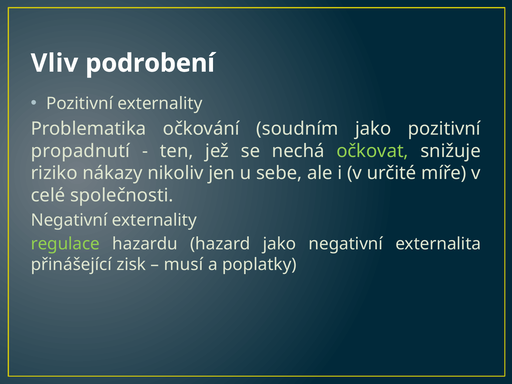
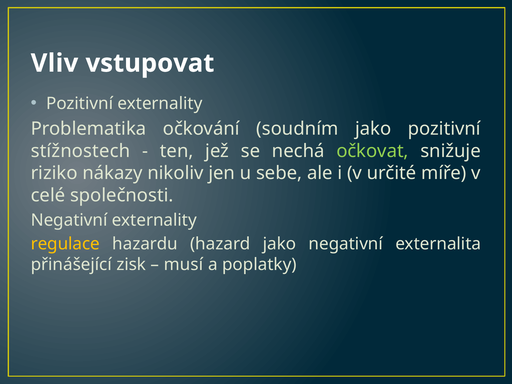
podrobení: podrobení -> vstupovat
propadnutí: propadnutí -> stížnostech
regulace colour: light green -> yellow
